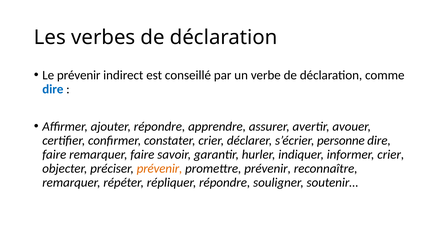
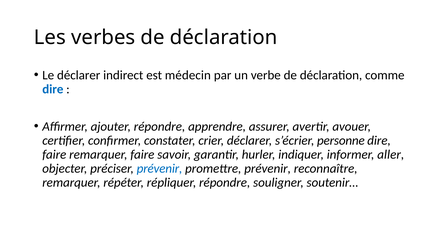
Le prévenir: prévenir -> déclarer
conseillé: conseillé -> médecin
informer crier: crier -> aller
prévenir at (160, 169) colour: orange -> blue
